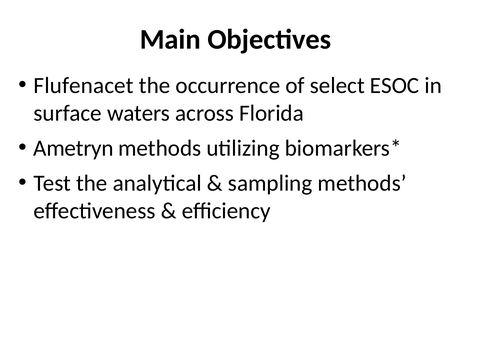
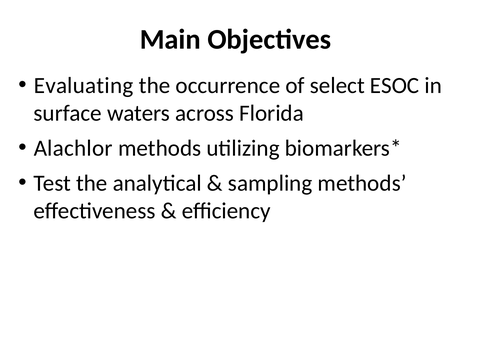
Flufenacet: Flufenacet -> Evaluating
Ametryn: Ametryn -> Alachlor
